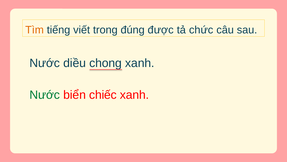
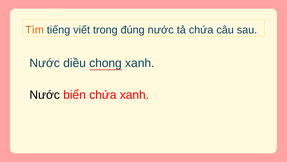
đúng được: được -> nước
tả chức: chức -> chứa
Nước at (45, 95) colour: green -> black
biển chiếc: chiếc -> chứa
